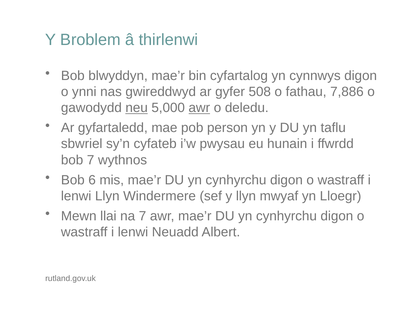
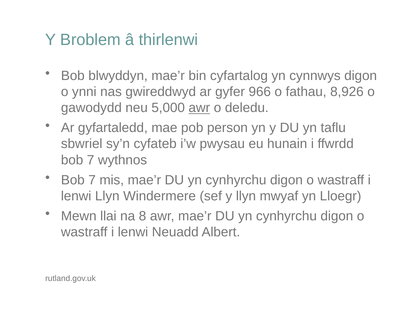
508: 508 -> 966
7,886: 7,886 -> 8,926
neu underline: present -> none
6 at (92, 180): 6 -> 7
na 7: 7 -> 8
